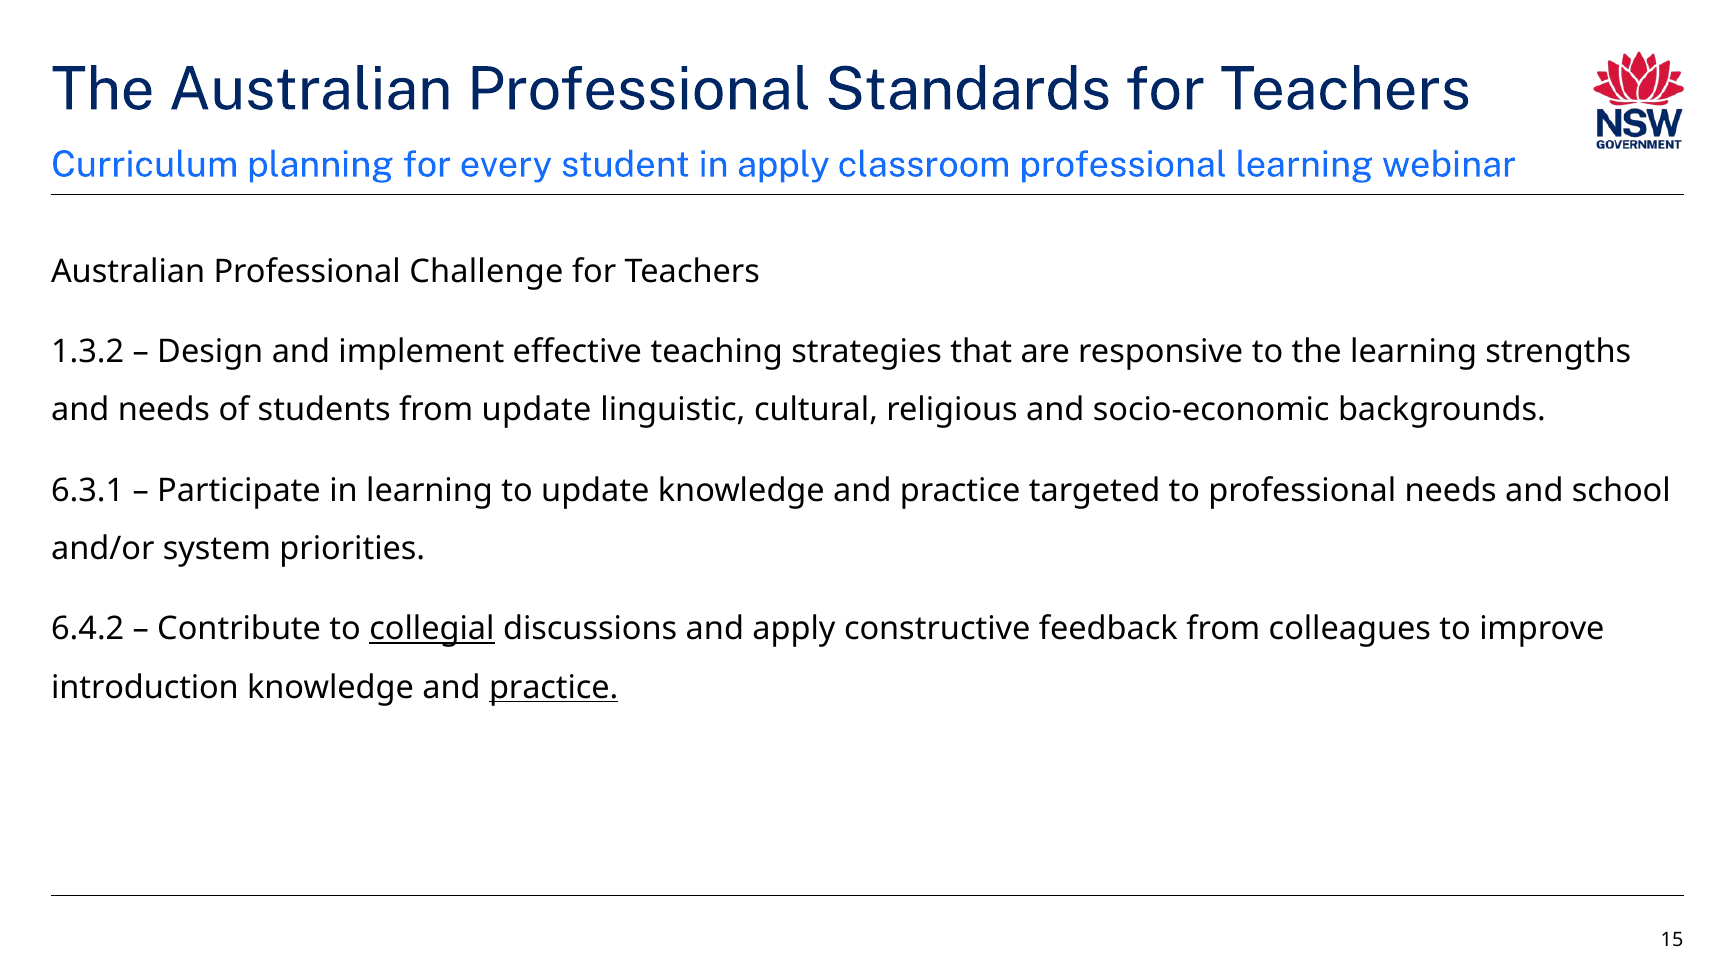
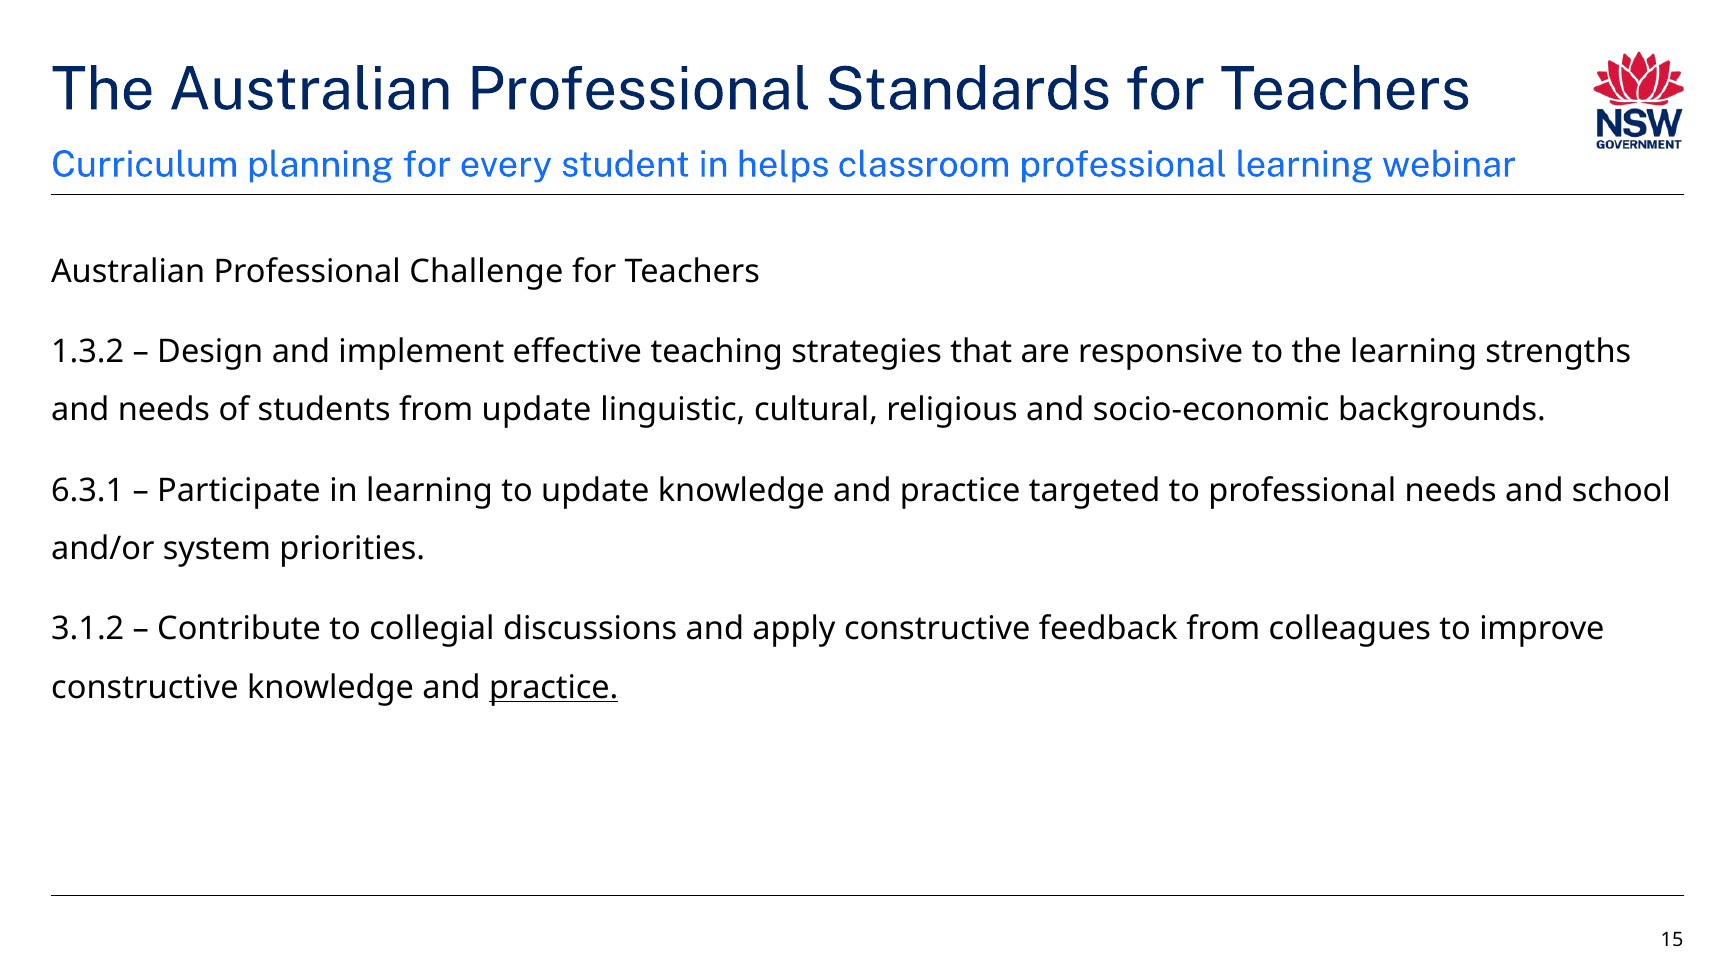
in apply: apply -> helps
6.4.2: 6.4.2 -> 3.1.2
collegial underline: present -> none
introduction at (145, 687): introduction -> constructive
